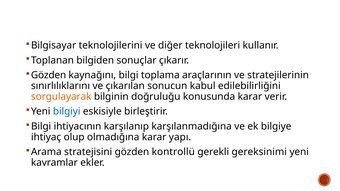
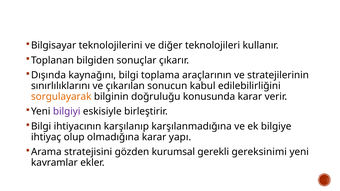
Gözden at (49, 75): Gözden -> Dışında
bilgiyi colour: blue -> purple
kontrollü: kontrollü -> kurumsal
